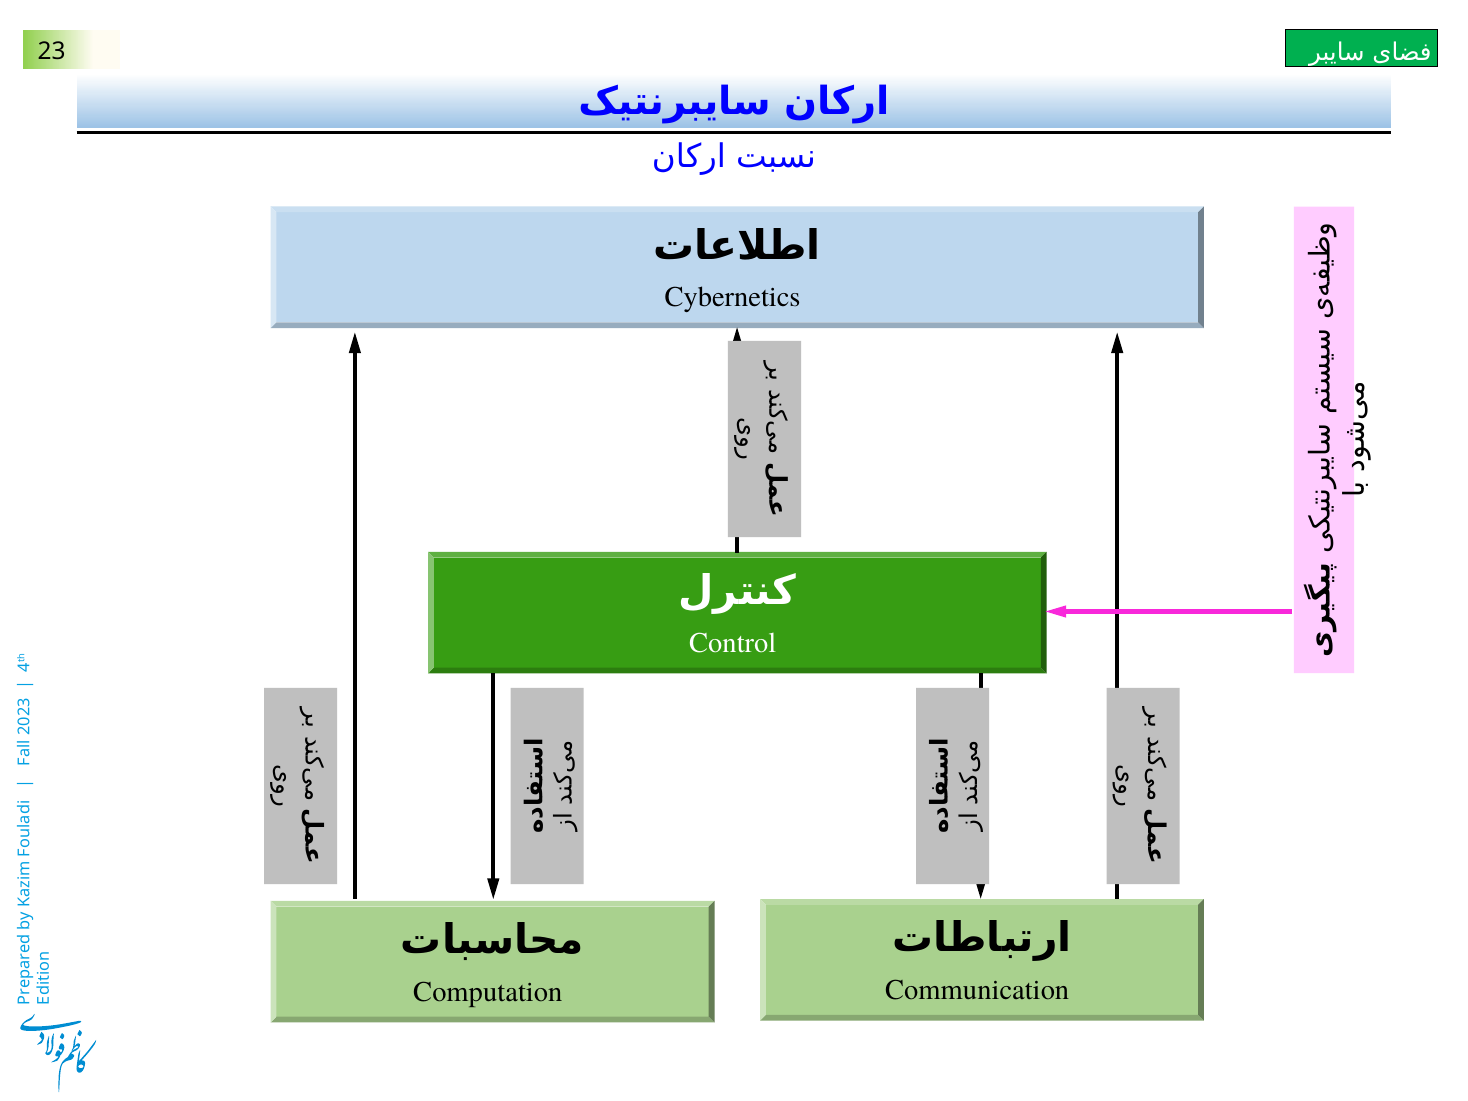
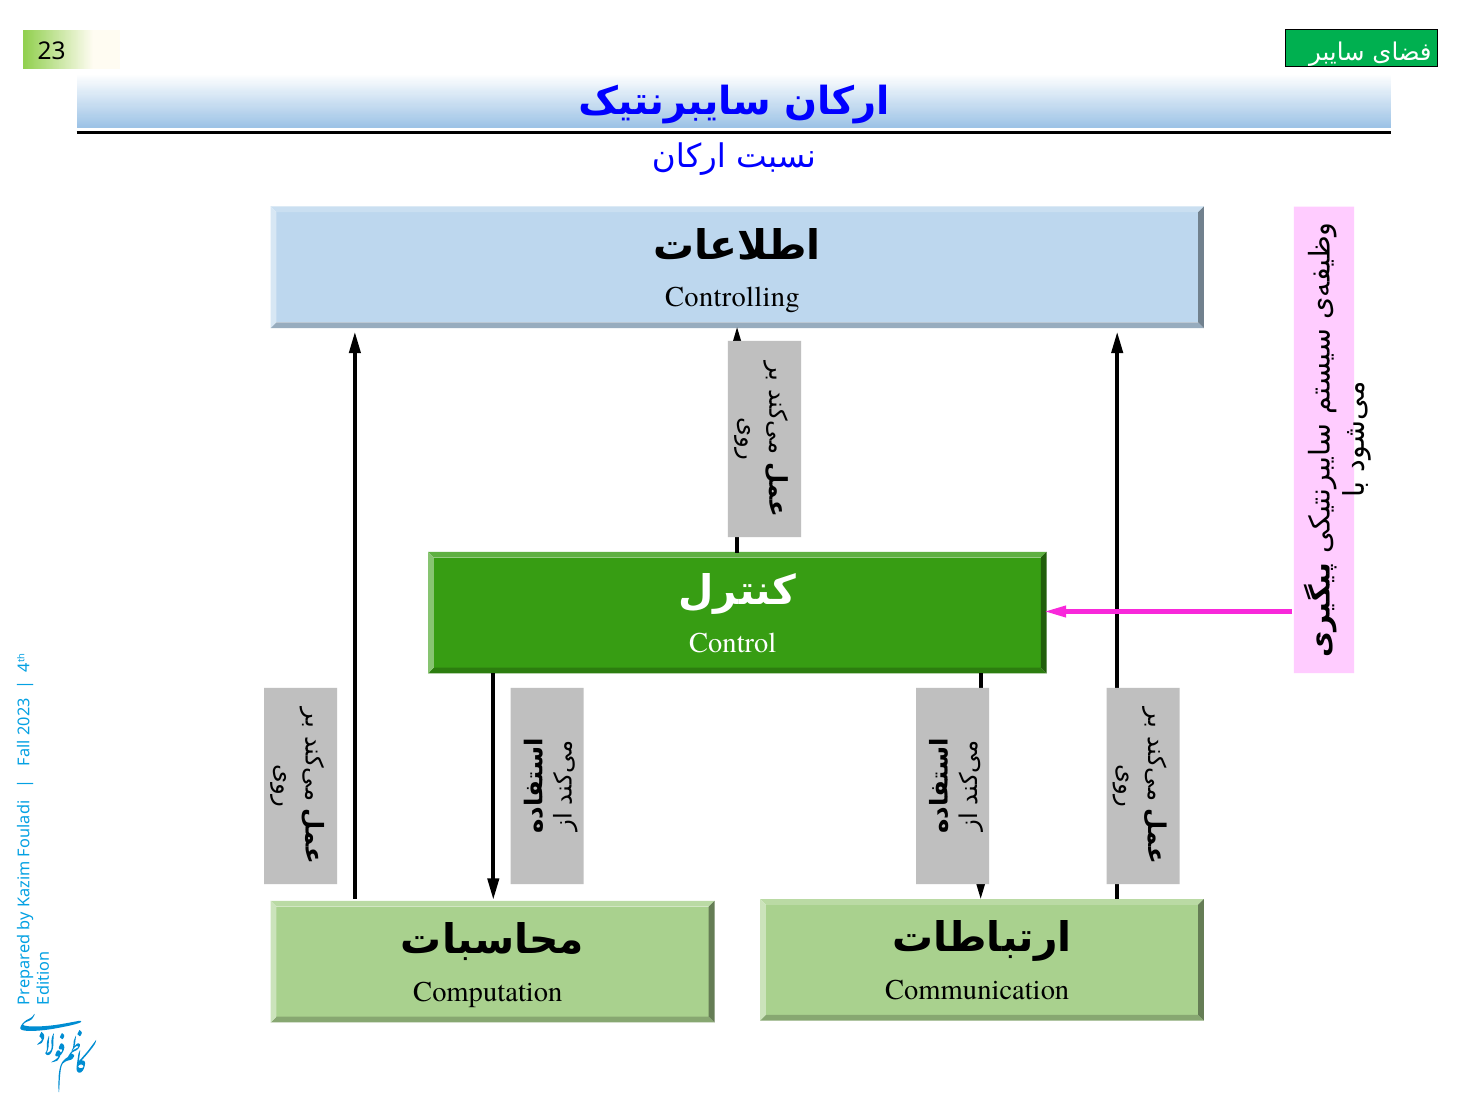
Cybernetics: Cybernetics -> Controlling
